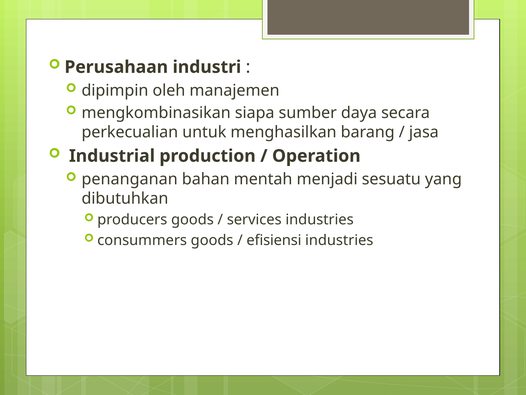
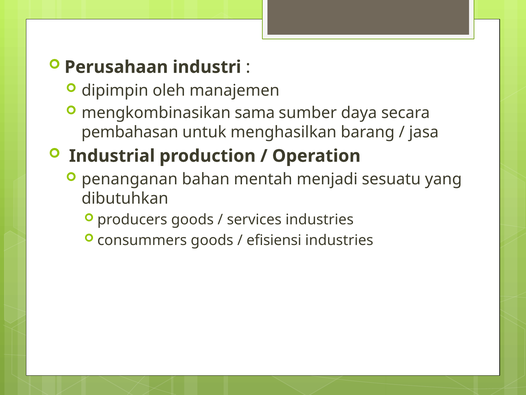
siapa: siapa -> sama
perkecualian: perkecualian -> pembahasan
